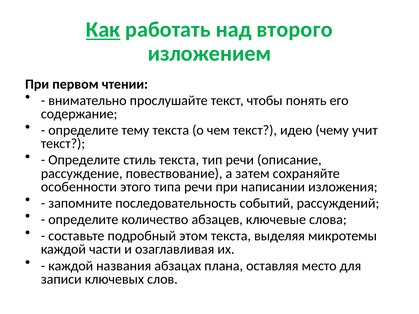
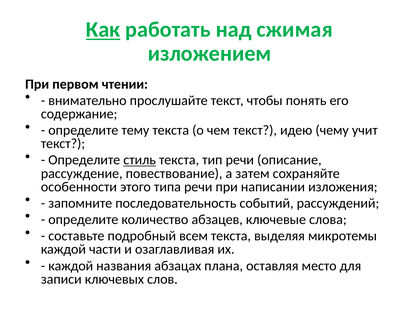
второго: второго -> сжимая
стиль underline: none -> present
этом: этом -> всем
